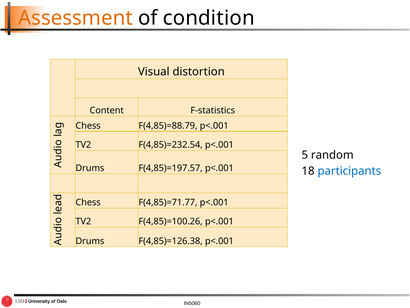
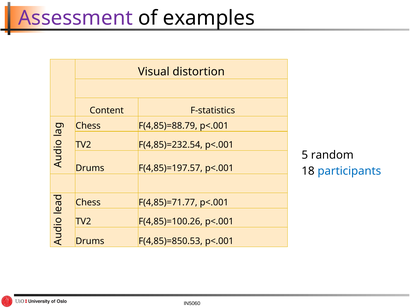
Assessment colour: orange -> purple
condition: condition -> examples
F(4,85)=126.38: F(4,85)=126.38 -> F(4,85)=850.53
